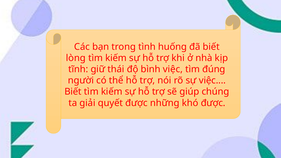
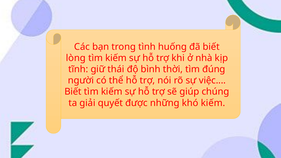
bình việc: việc -> thời
khó được: được -> kiếm
